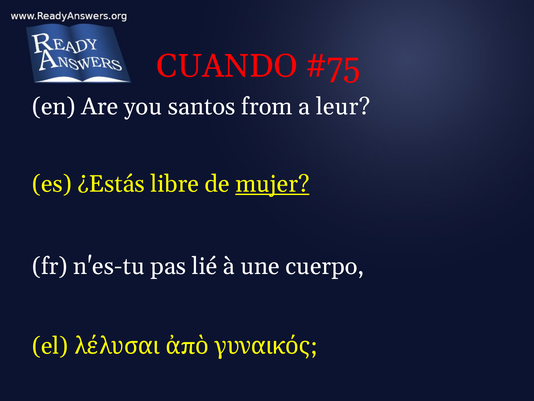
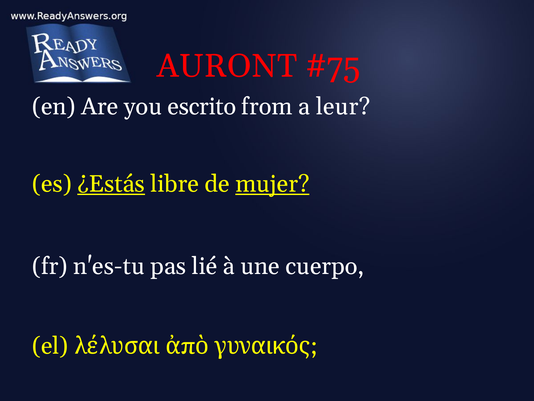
CUANDO: CUANDO -> AURONT
santos: santos -> escrito
¿Estás underline: none -> present
